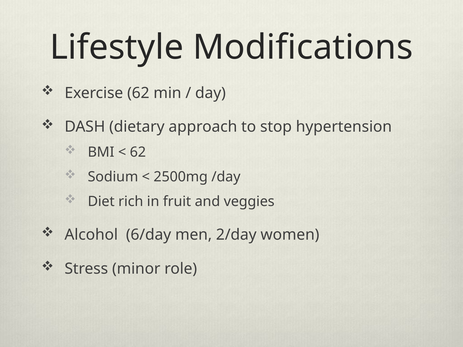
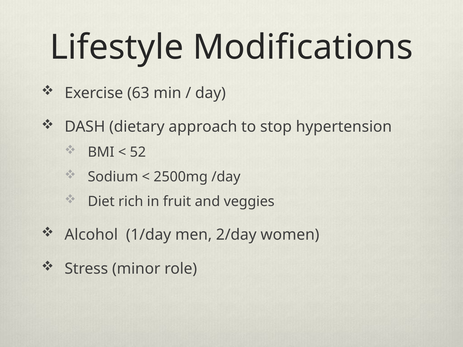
Exercise 62: 62 -> 63
62 at (138, 152): 62 -> 52
6/day: 6/day -> 1/day
